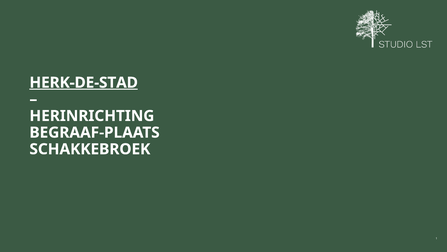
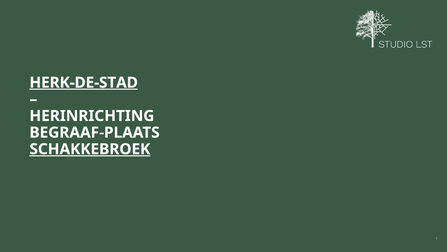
SCHAKKEBROEK underline: none -> present
